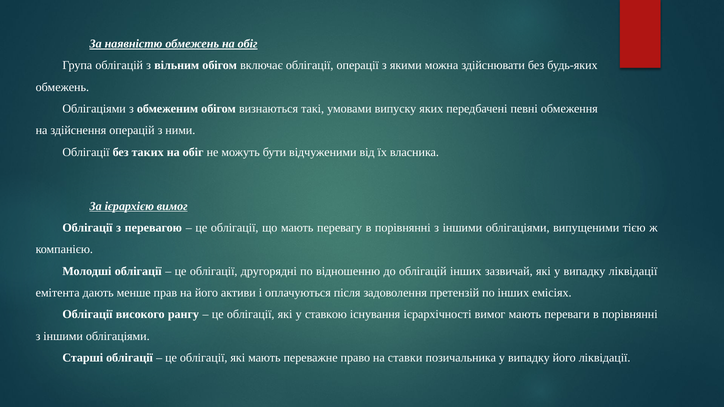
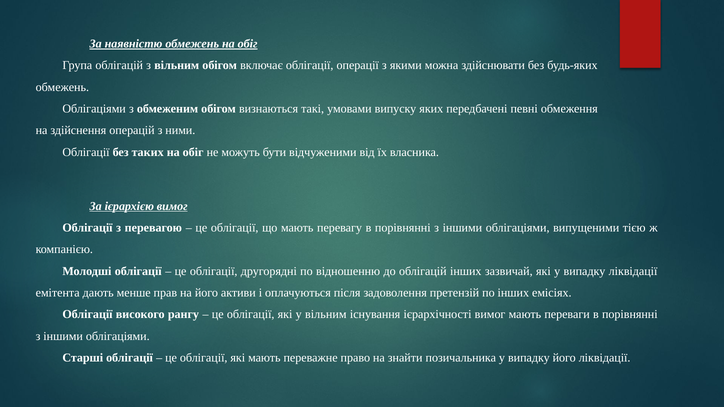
у ставкою: ставкою -> вільним
ставки: ставки -> знайти
